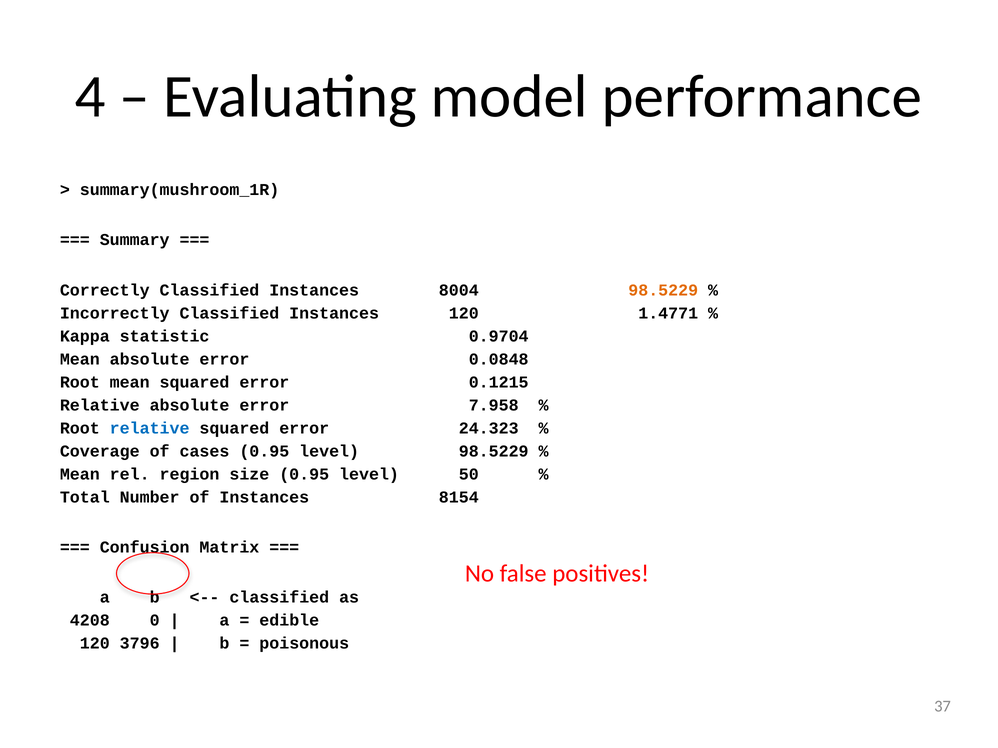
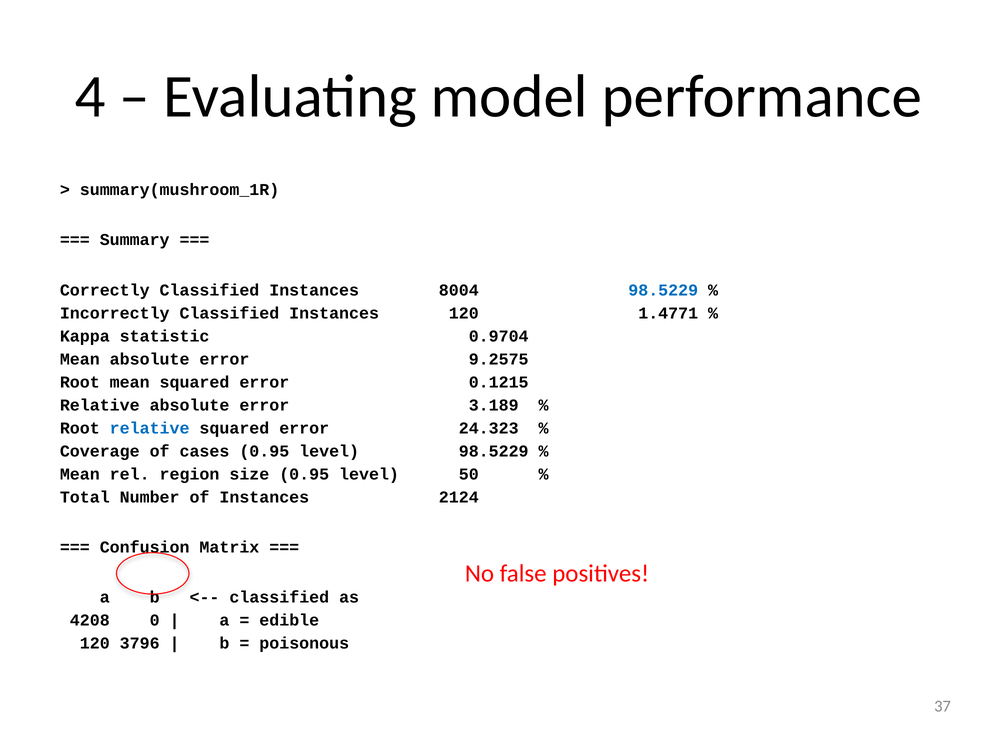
98.5229 at (663, 290) colour: orange -> blue
0.0848: 0.0848 -> 9.2575
7.958: 7.958 -> 3.189
8154: 8154 -> 2124
